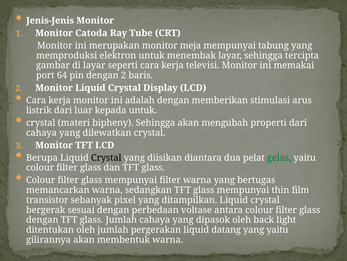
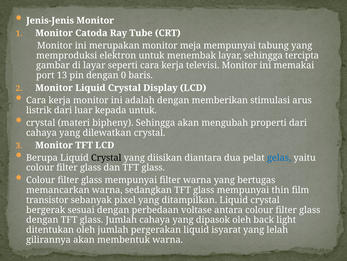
64: 64 -> 13
dengan 2: 2 -> 0
gelas colour: green -> blue
datang: datang -> isyarat
yang yaitu: yaitu -> lelah
